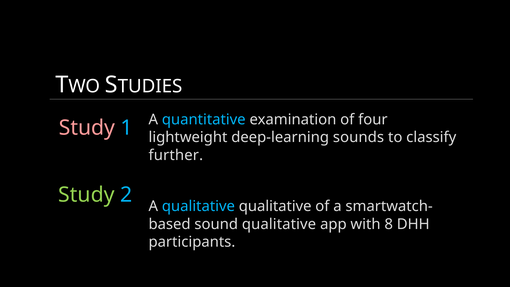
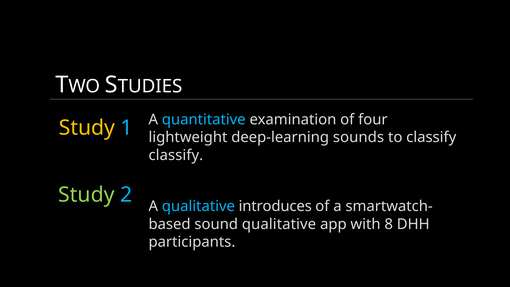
Study at (87, 128) colour: pink -> yellow
further at (176, 155): further -> classify
qualitative qualitative: qualitative -> introduces
